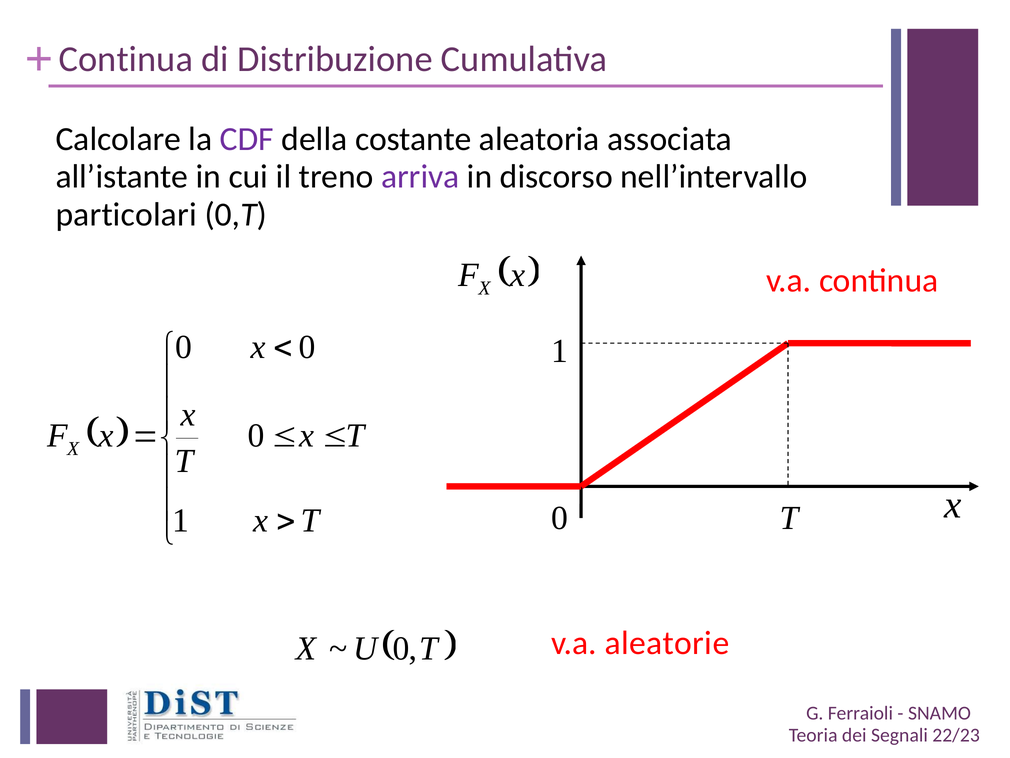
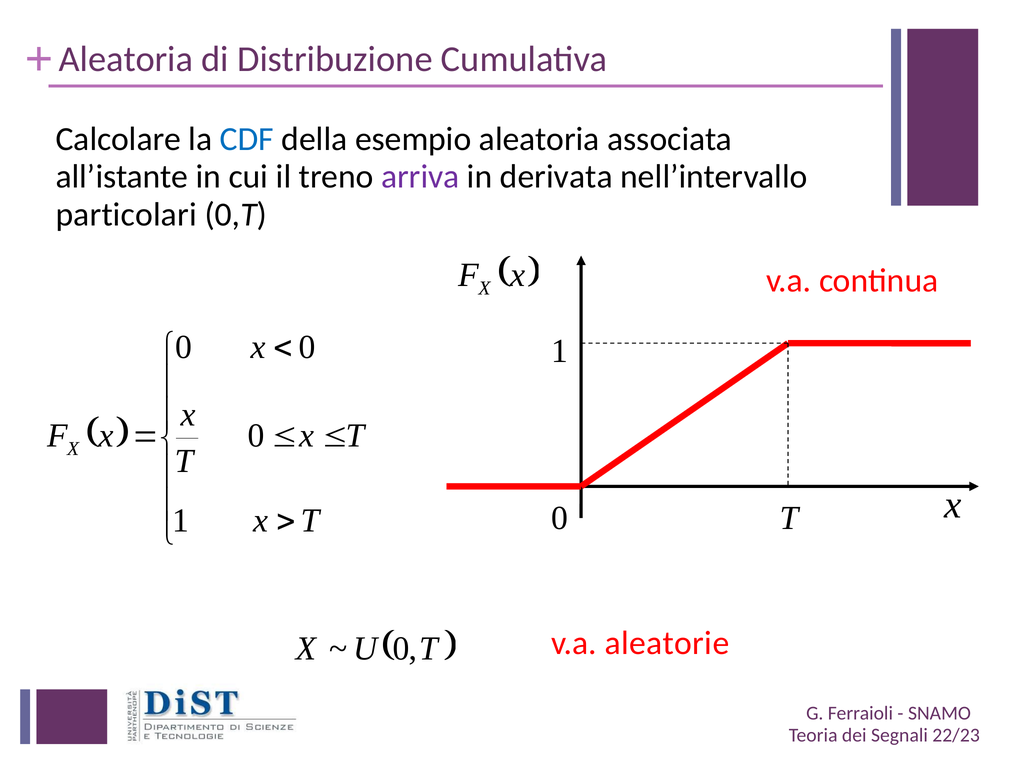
Continua at (126, 59): Continua -> Aleatoria
CDF colour: purple -> blue
costante: costante -> esempio
discorso: discorso -> derivata
